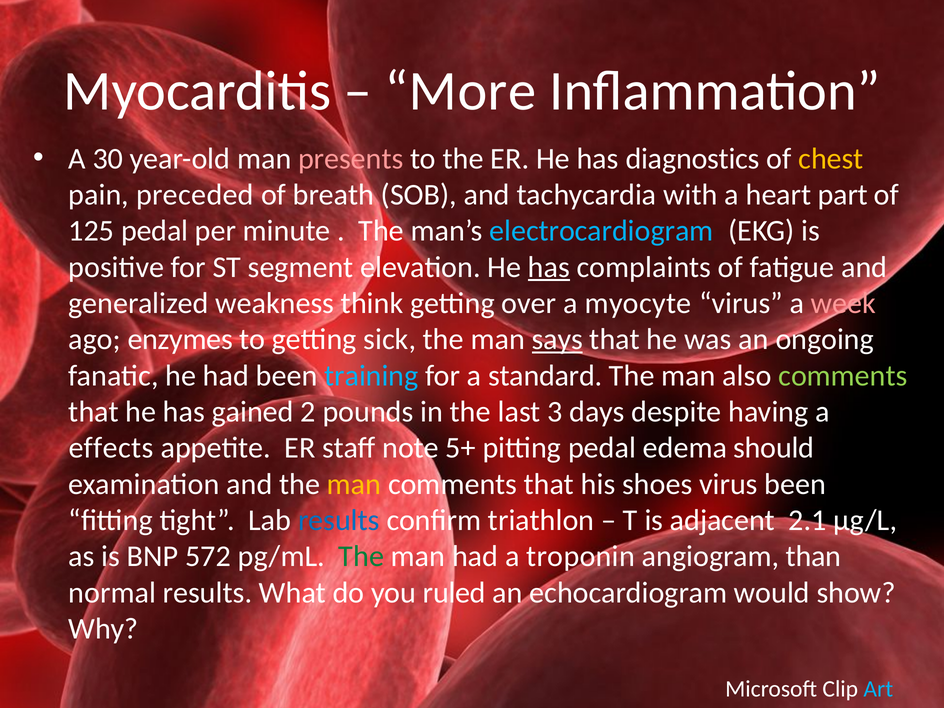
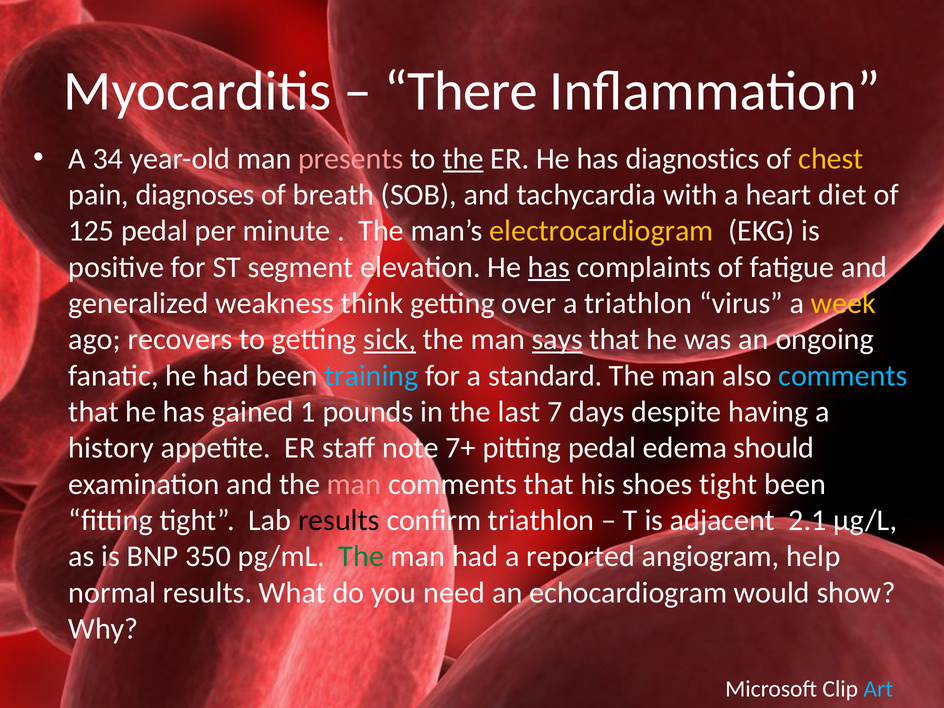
More: More -> There
30: 30 -> 34
the at (463, 159) underline: none -> present
preceded: preceded -> diagnoses
part: part -> diet
electrocardiogram colour: light blue -> yellow
a myocyte: myocyte -> triathlon
week colour: pink -> yellow
enzymes: enzymes -> recovers
sick underline: none -> present
comments at (843, 376) colour: light green -> light blue
2: 2 -> 1
3: 3 -> 7
effects: effects -> history
5+: 5+ -> 7+
man at (354, 484) colour: yellow -> pink
shoes virus: virus -> tight
results at (339, 520) colour: blue -> black
572: 572 -> 350
troponin: troponin -> reported
than: than -> help
ruled: ruled -> need
